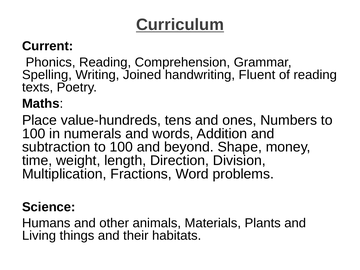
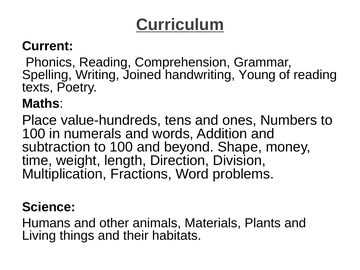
Fluent: Fluent -> Young
